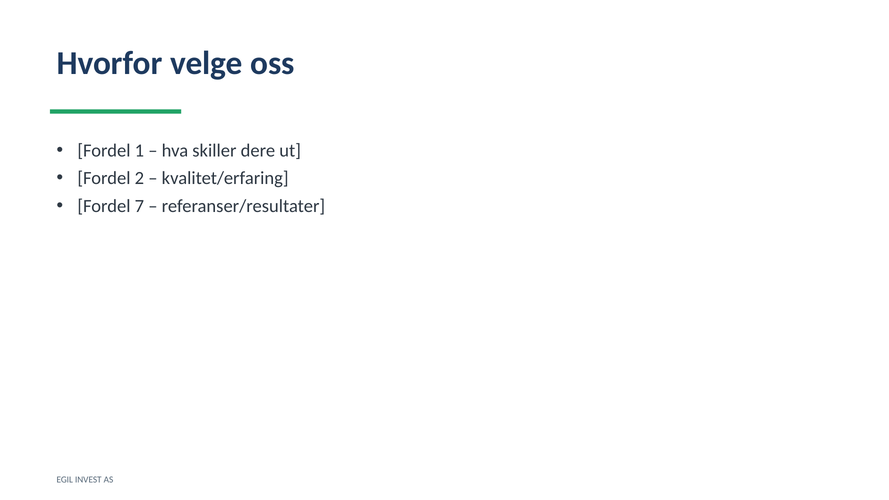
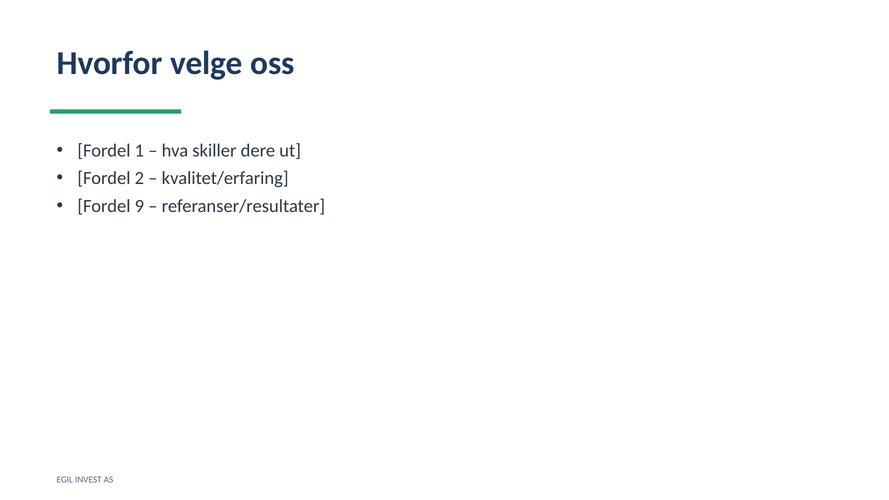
7: 7 -> 9
